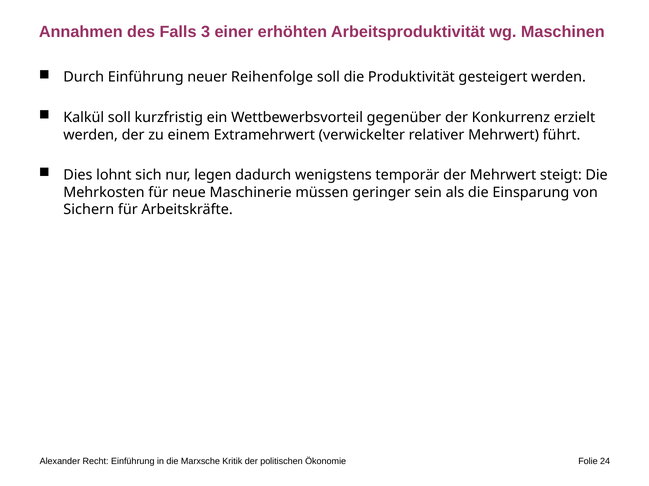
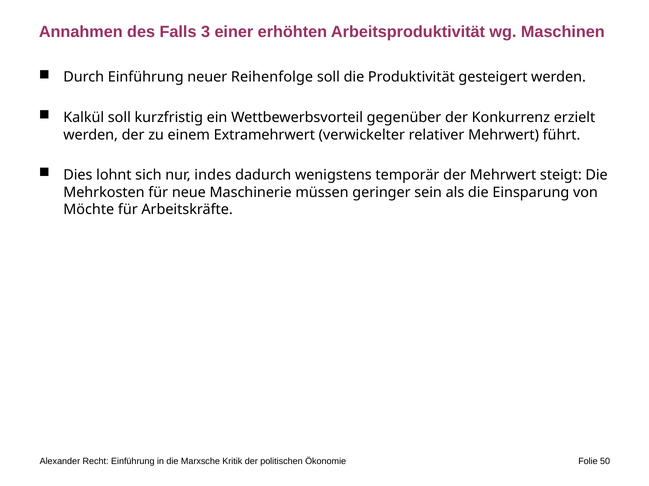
legen: legen -> indes
Sichern: Sichern -> Möchte
24: 24 -> 50
